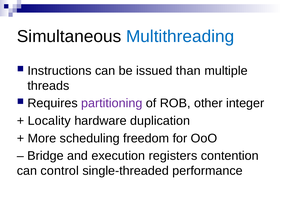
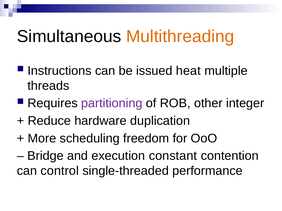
Multithreading colour: blue -> orange
than: than -> heat
Locality: Locality -> Reduce
registers: registers -> constant
